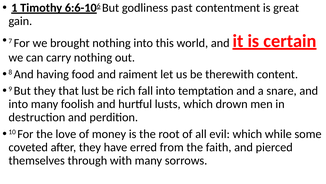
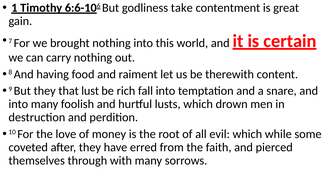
past: past -> take
